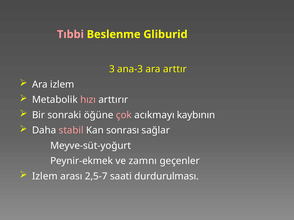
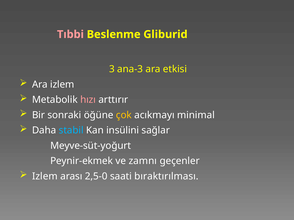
arttır: arttır -> etkisi
çok colour: pink -> yellow
kaybının: kaybının -> minimal
stabil colour: pink -> light blue
sonrası: sonrası -> insülini
2,5-7: 2,5-7 -> 2,5-0
durdurulması: durdurulması -> bıraktırılması
